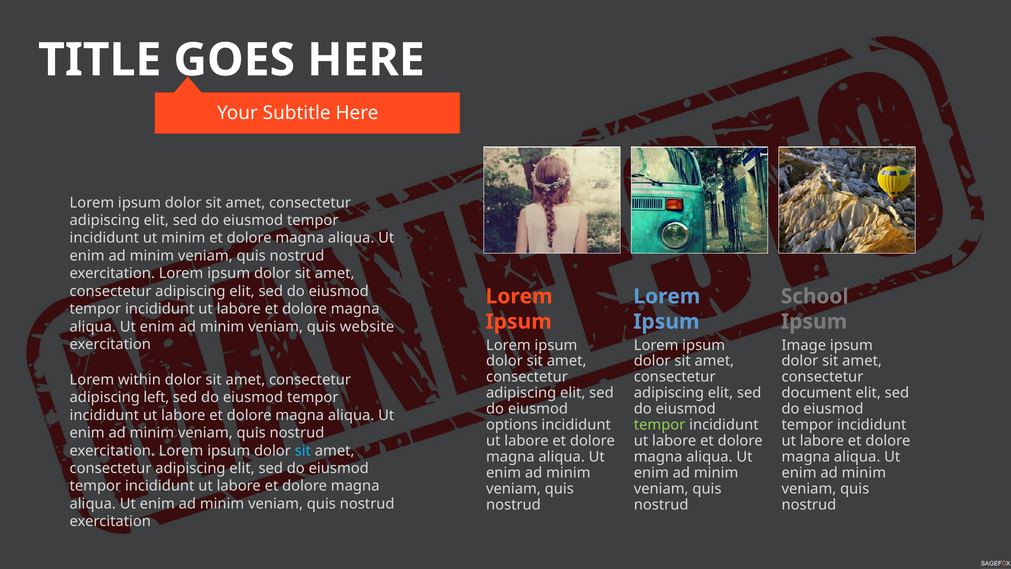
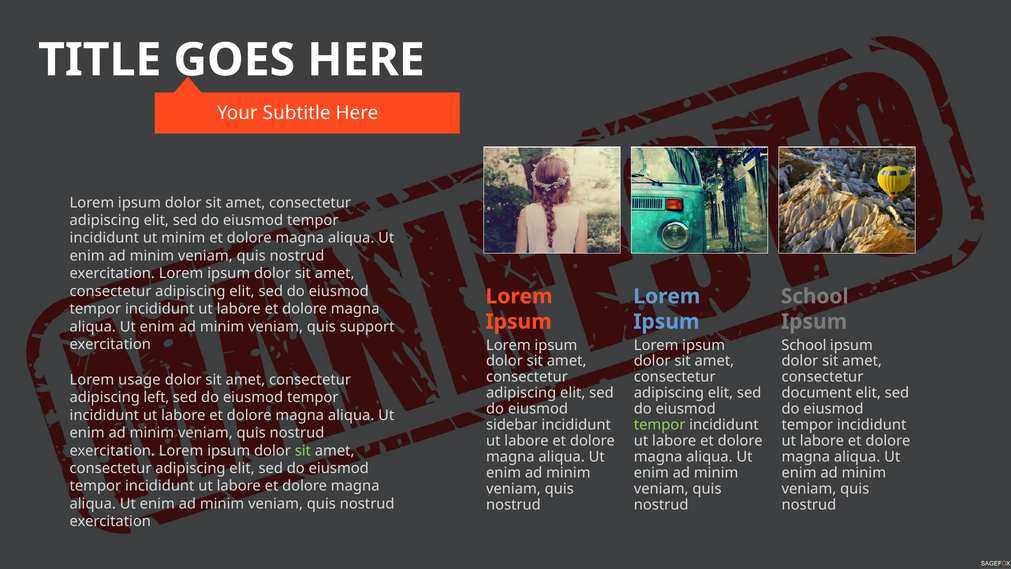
website: website -> support
Image at (804, 345): Image -> School
within: within -> usage
options: options -> sidebar
sit at (303, 450) colour: light blue -> light green
